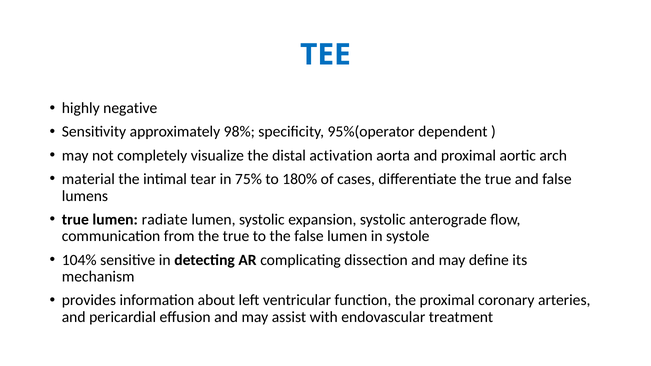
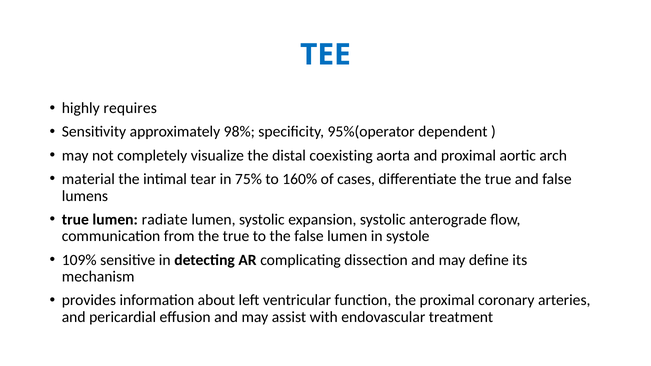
negative: negative -> requires
activation: activation -> coexisting
180%: 180% -> 160%
104%: 104% -> 109%
